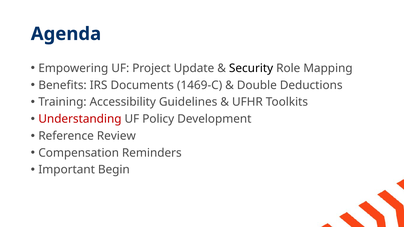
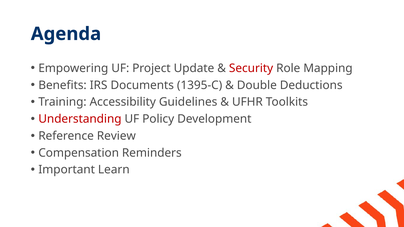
Security colour: black -> red
1469-C: 1469-C -> 1395-C
Begin: Begin -> Learn
